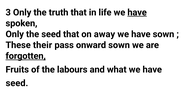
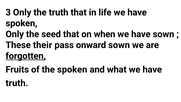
have at (137, 12) underline: present -> none
away: away -> when
the labours: labours -> spoken
seed at (17, 83): seed -> truth
